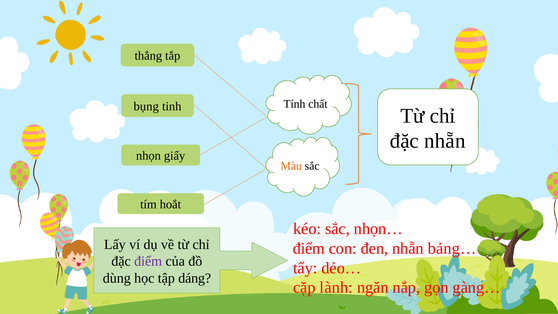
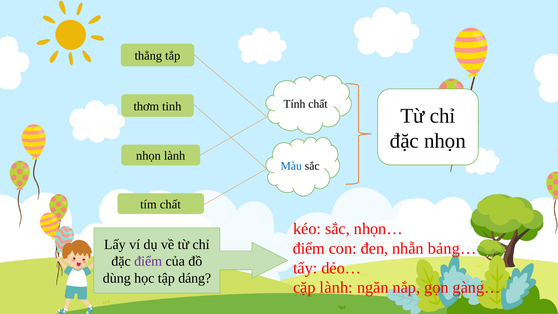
bụng: bụng -> thơm
đặc nhẵn: nhẵn -> nhọn
nhọn giấy: giấy -> lành
Màu colour: orange -> blue
tím hoắt: hoắt -> chất
